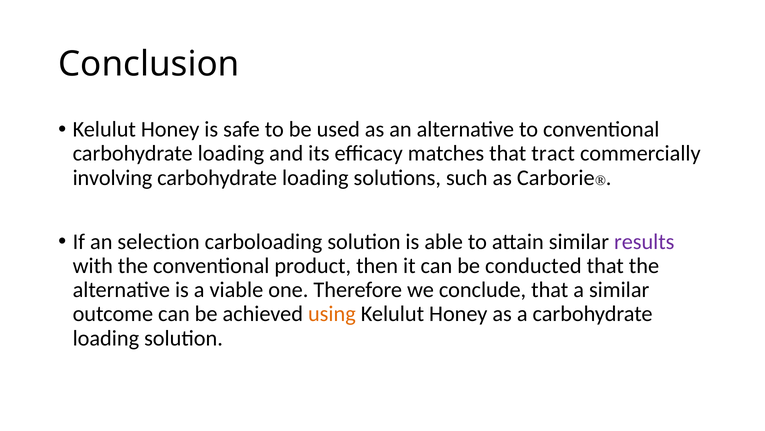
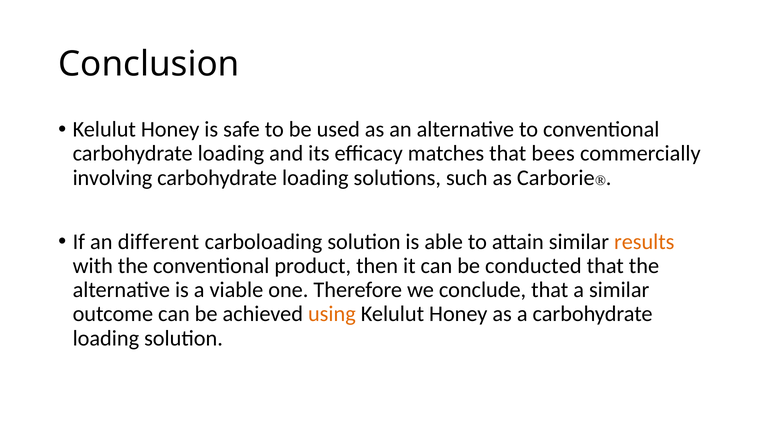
tract: tract -> bees
selection: selection -> different
results colour: purple -> orange
